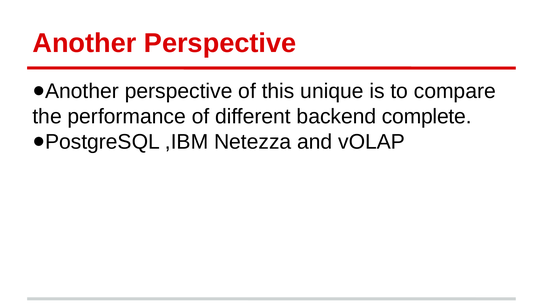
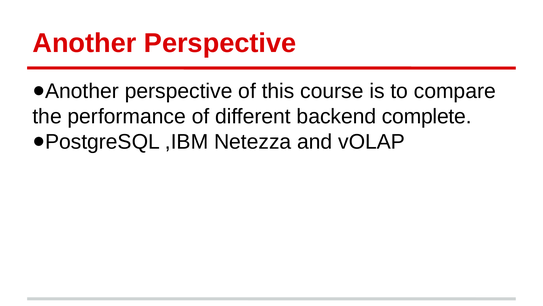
unique: unique -> course
